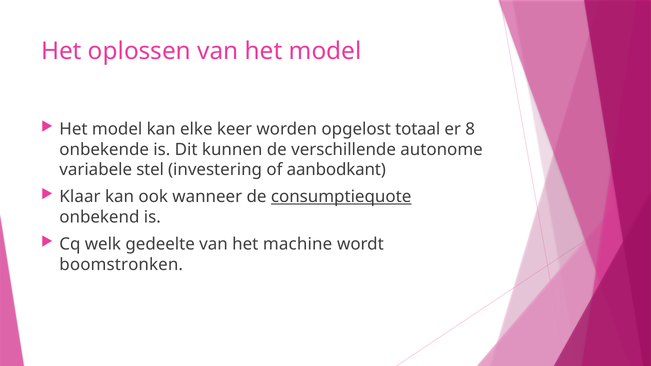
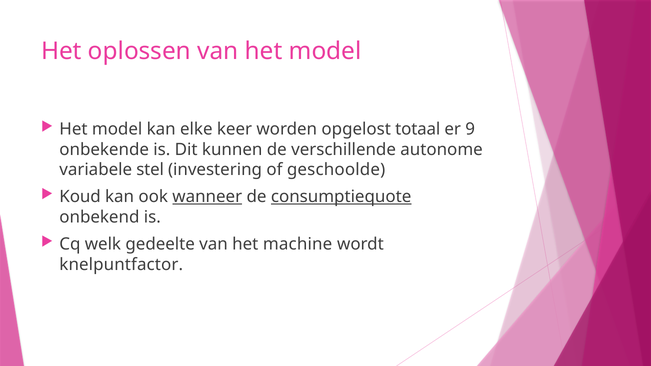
8: 8 -> 9
aanbodkant: aanbodkant -> geschoolde
Klaar: Klaar -> Koud
wanneer underline: none -> present
boomstronken: boomstronken -> knelpuntfactor
